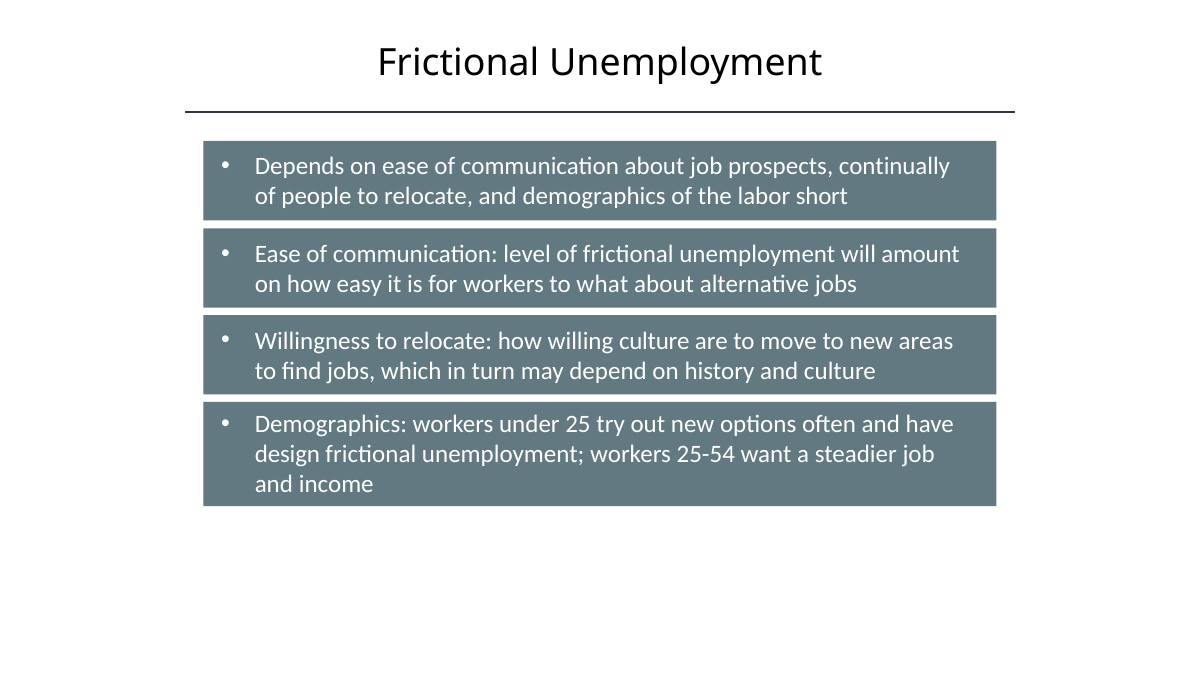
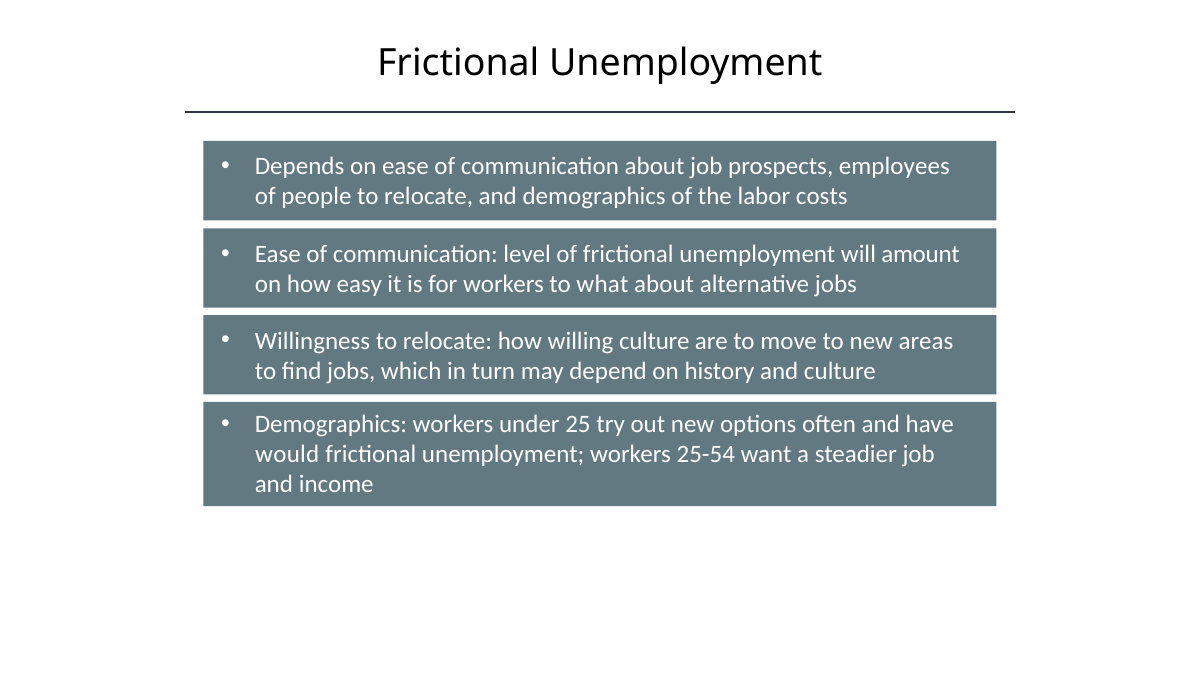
continually: continually -> employees
short: short -> costs
design: design -> would
